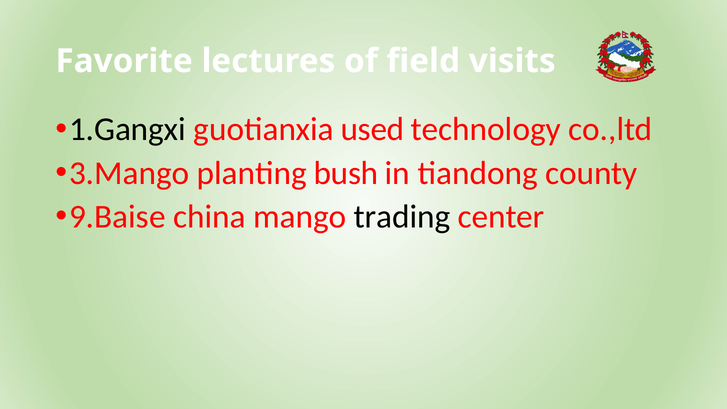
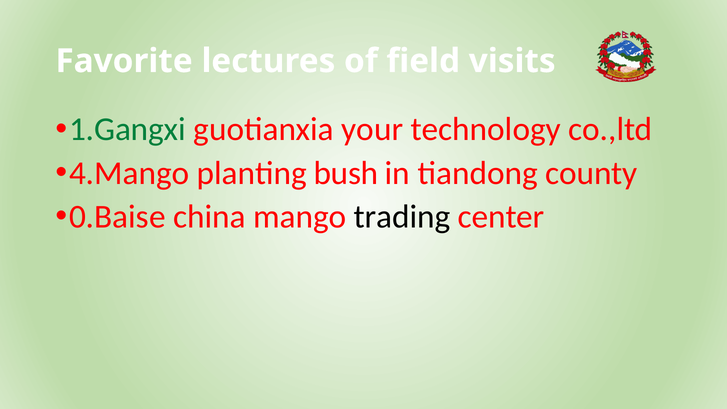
1.Gangxi colour: black -> green
used: used -> your
3.Mango: 3.Mango -> 4.Mango
9.Baise: 9.Baise -> 0.Baise
